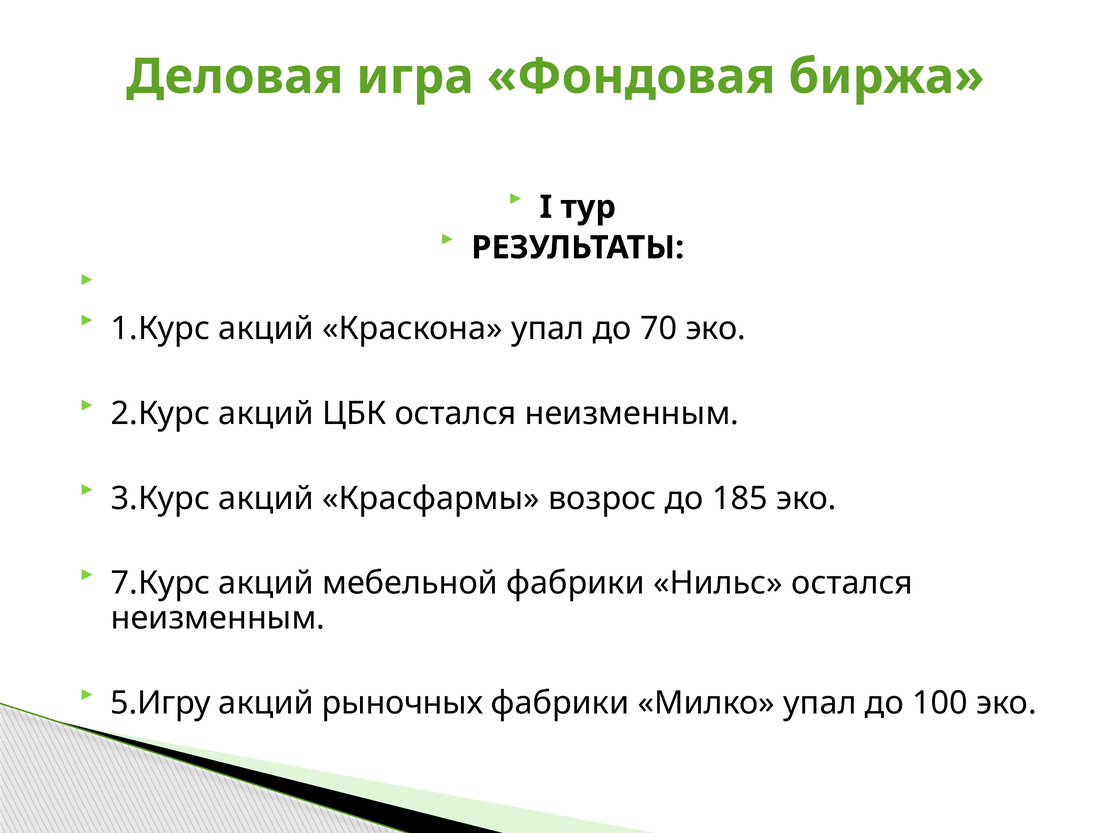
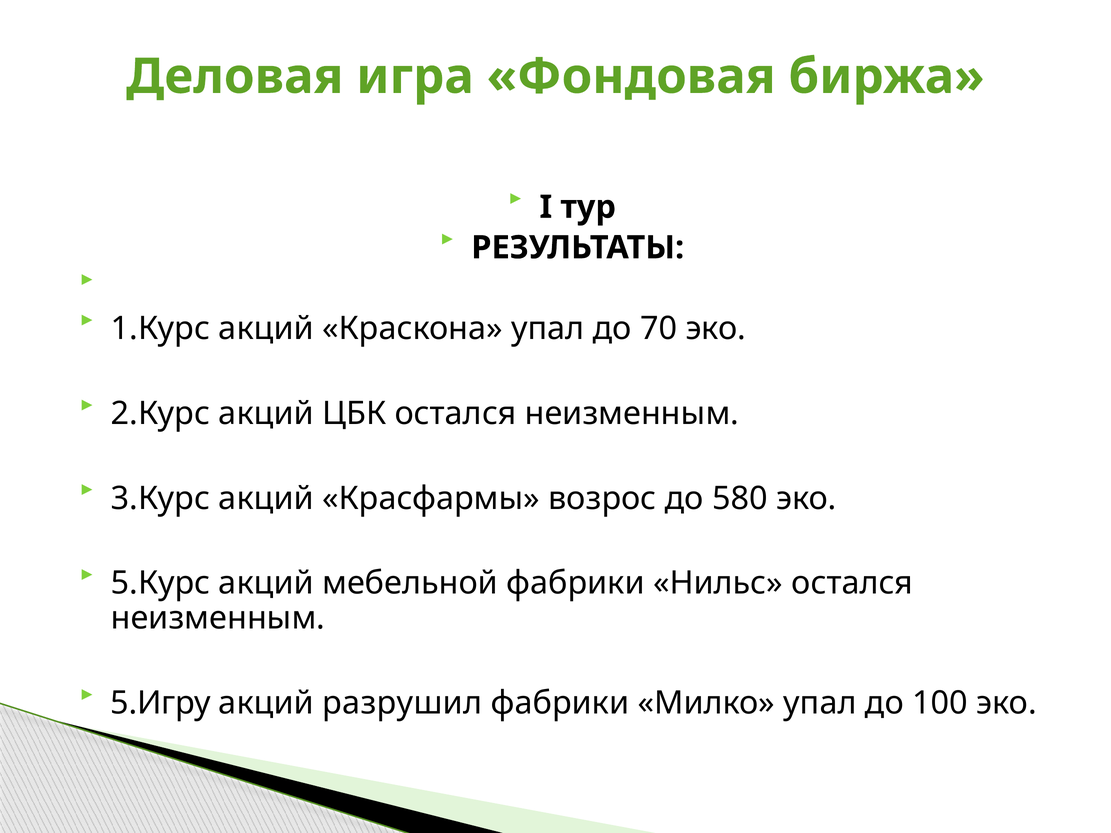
185: 185 -> 580
7.Курс: 7.Курс -> 5.Курс
рыночных: рыночных -> разрушил
